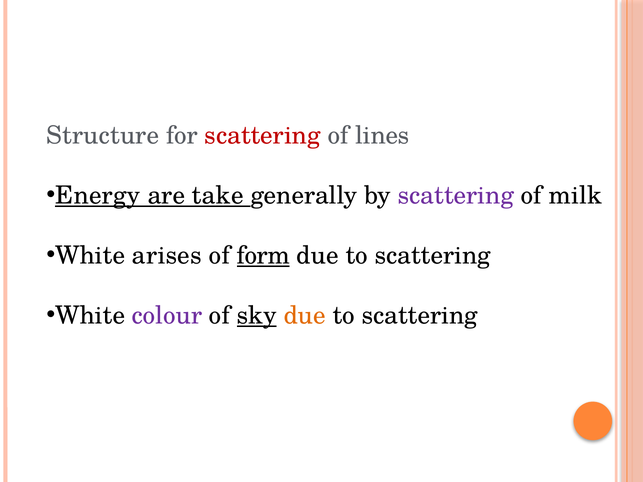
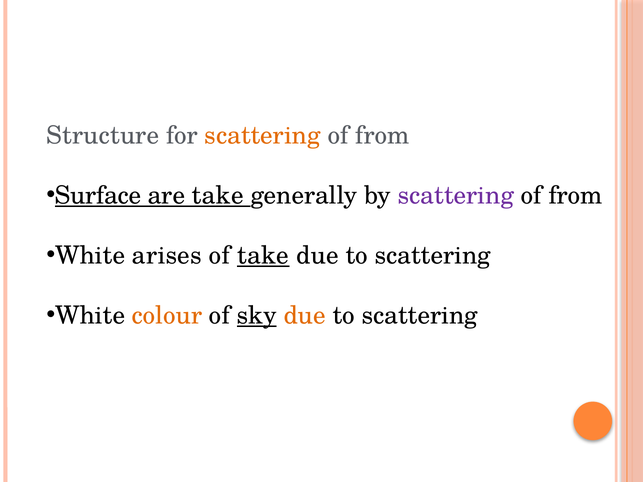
scattering at (263, 135) colour: red -> orange
lines at (382, 135): lines -> from
Energy: Energy -> Surface
milk at (576, 195): milk -> from
of form: form -> take
colour colour: purple -> orange
